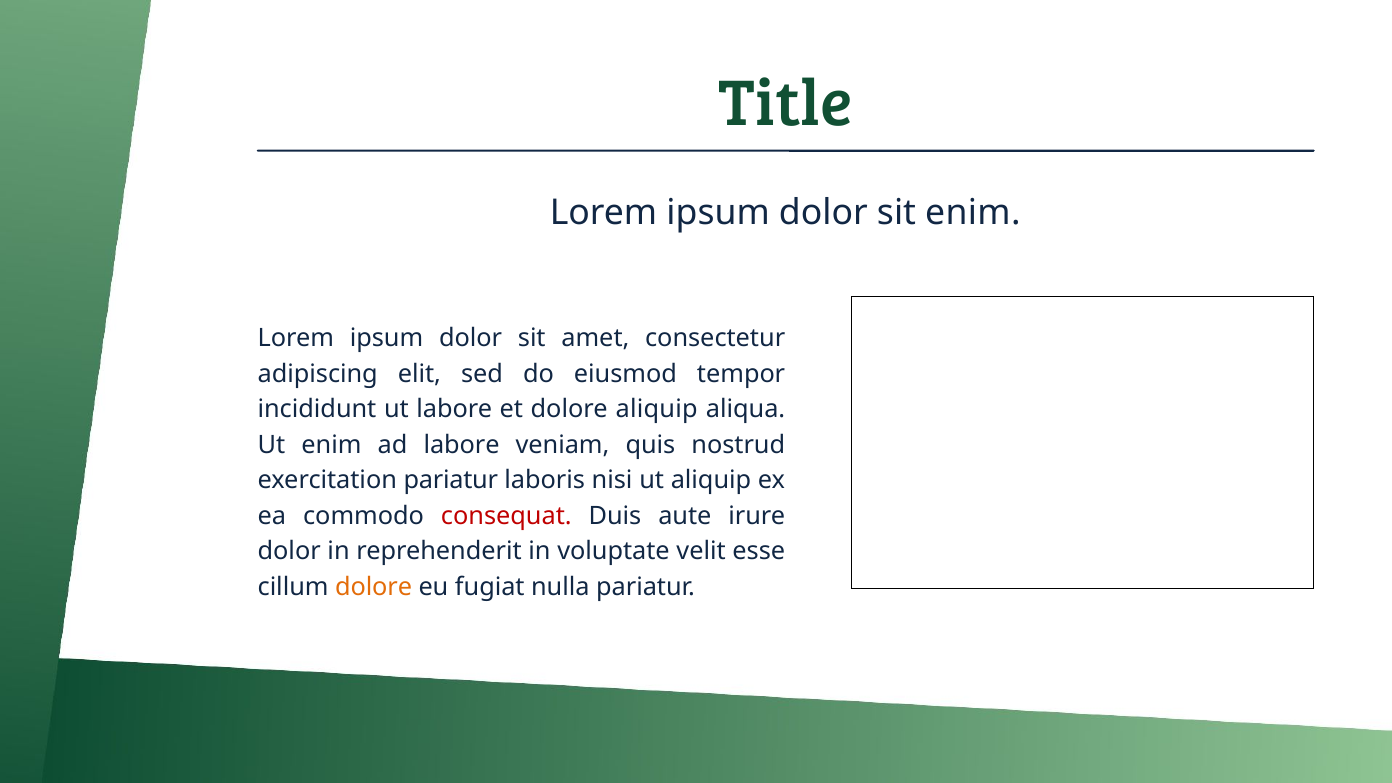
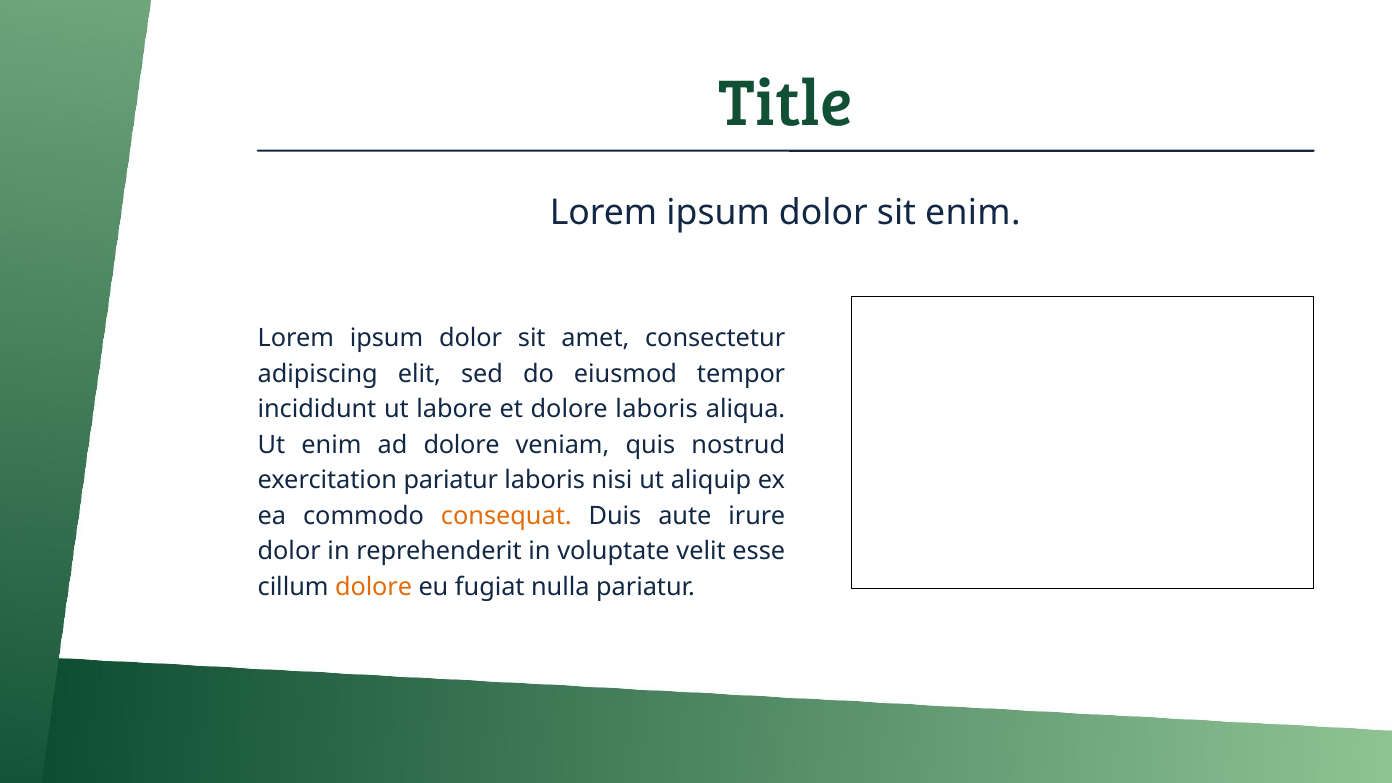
dolore aliquip: aliquip -> laboris
ad labore: labore -> dolore
consequat colour: red -> orange
